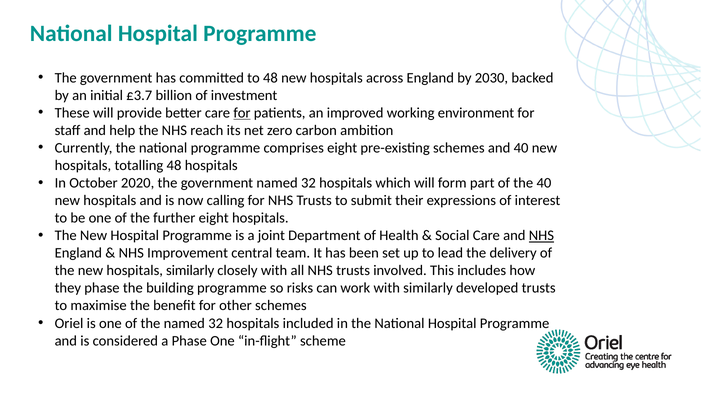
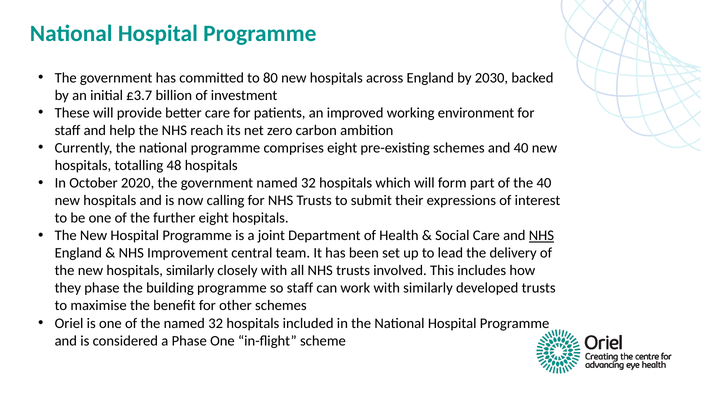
to 48: 48 -> 80
for at (242, 113) underline: present -> none
so risks: risks -> staff
